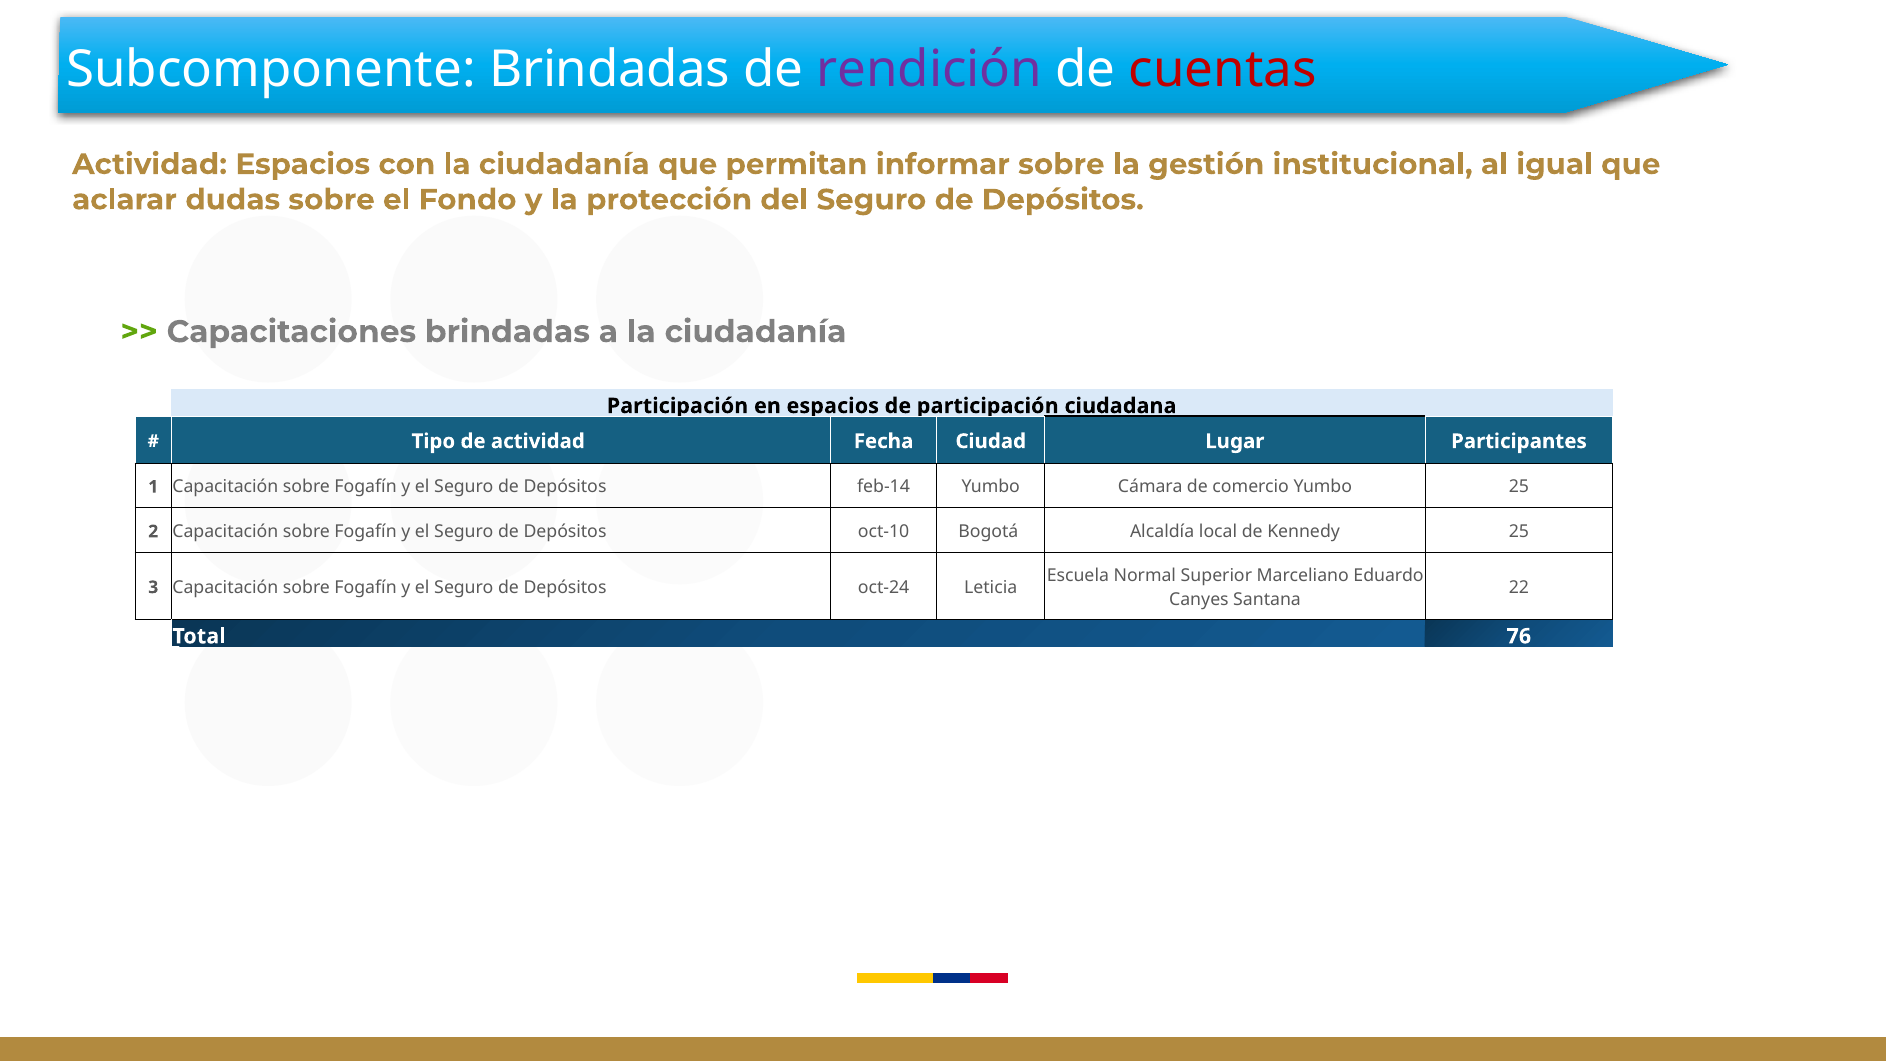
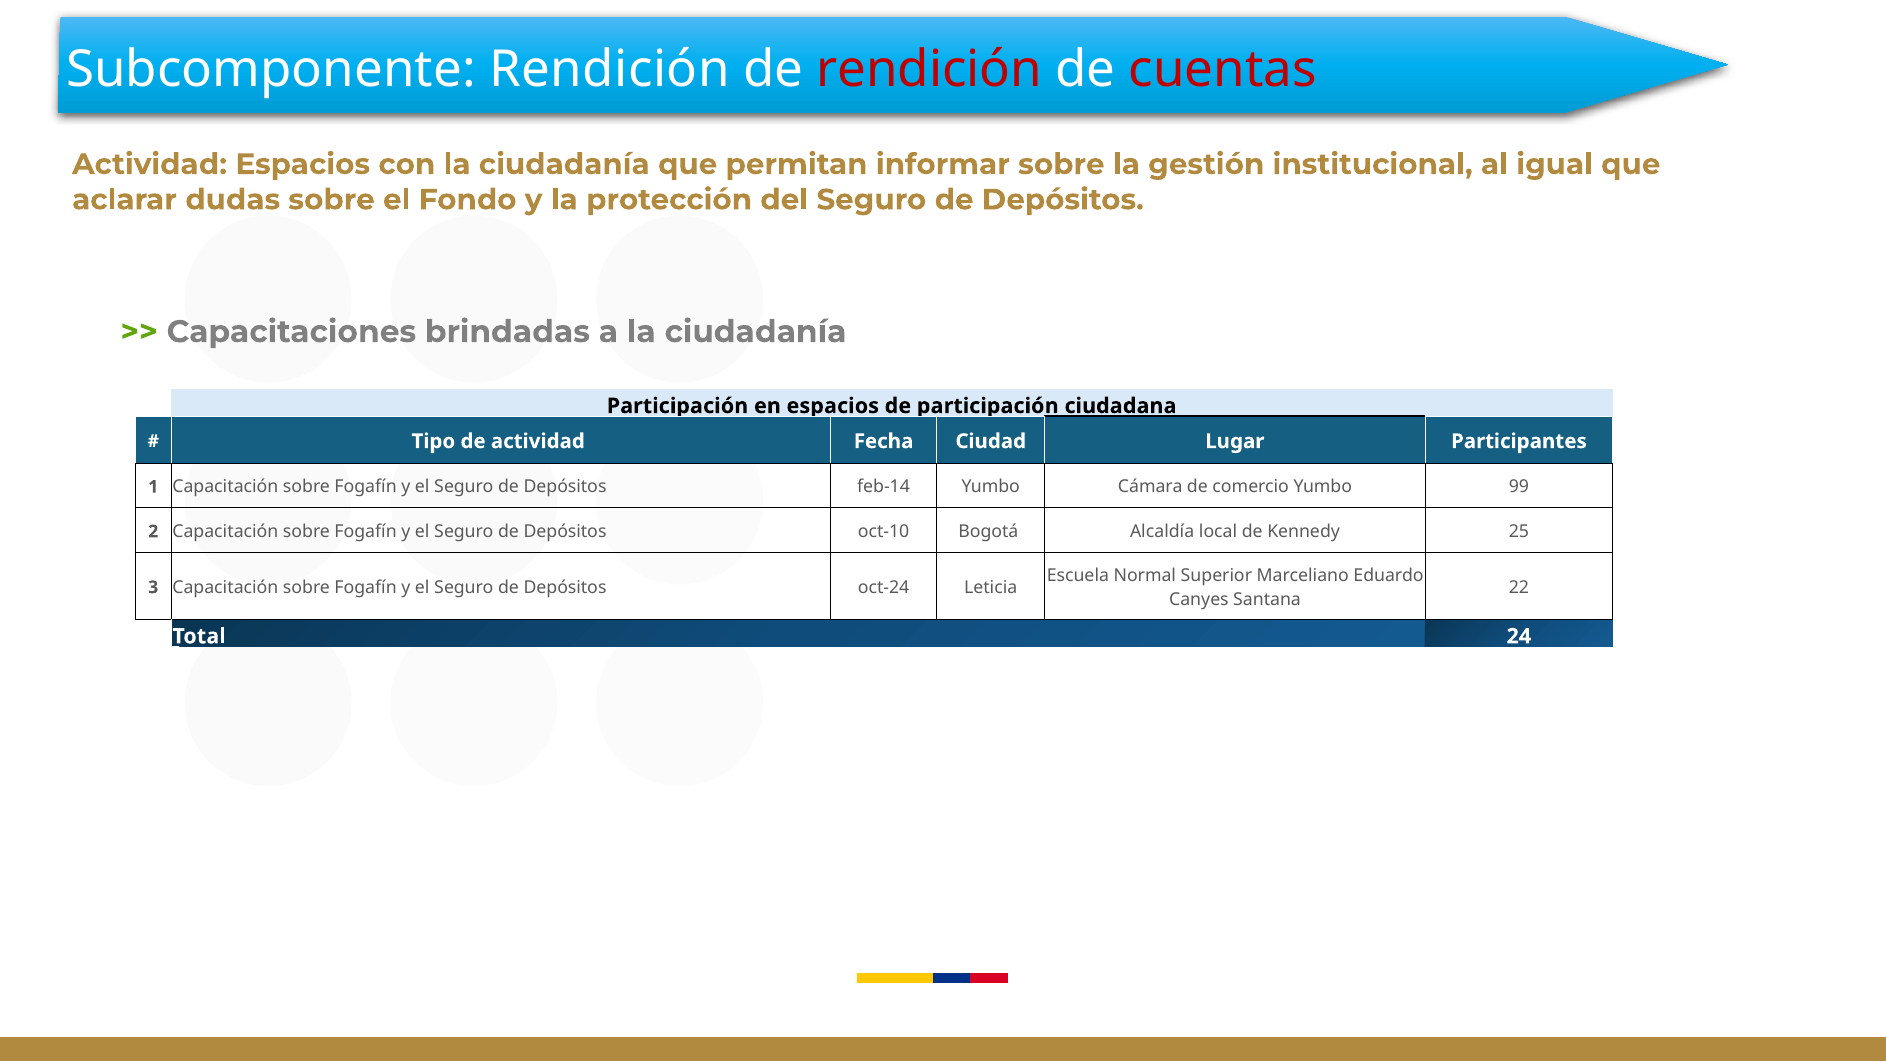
Subcomponente Brindadas: Brindadas -> Rendición
rendición at (929, 70) colour: purple -> red
25 at (1519, 487): 25 -> 99
76: 76 -> 24
